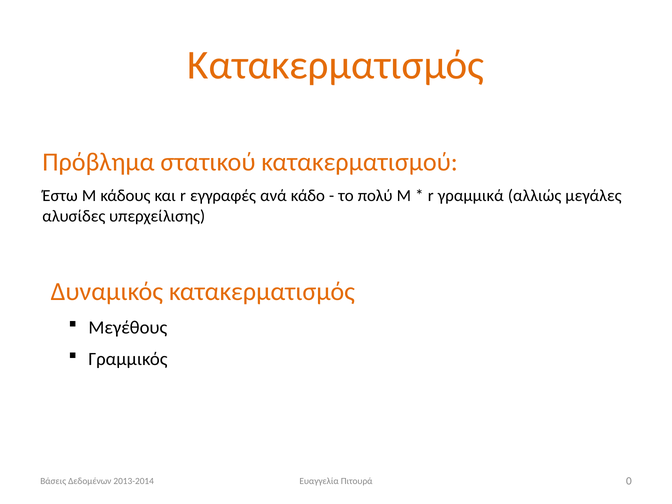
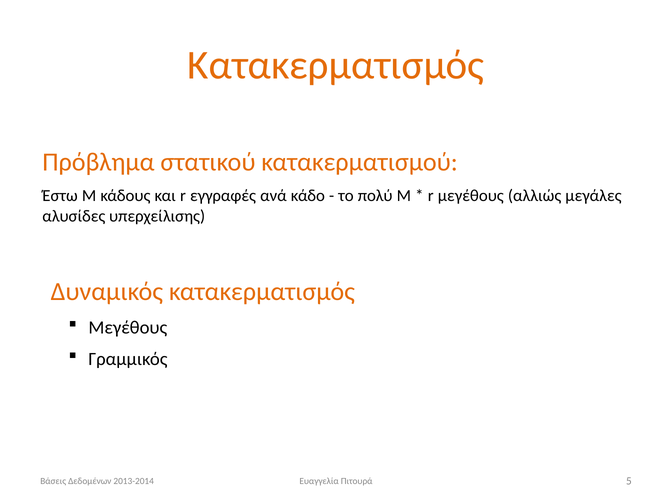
r γραμμικά: γραμμικά -> μεγέθους
0: 0 -> 5
